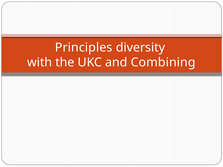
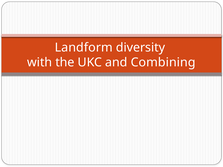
Principles: Principles -> Landform
